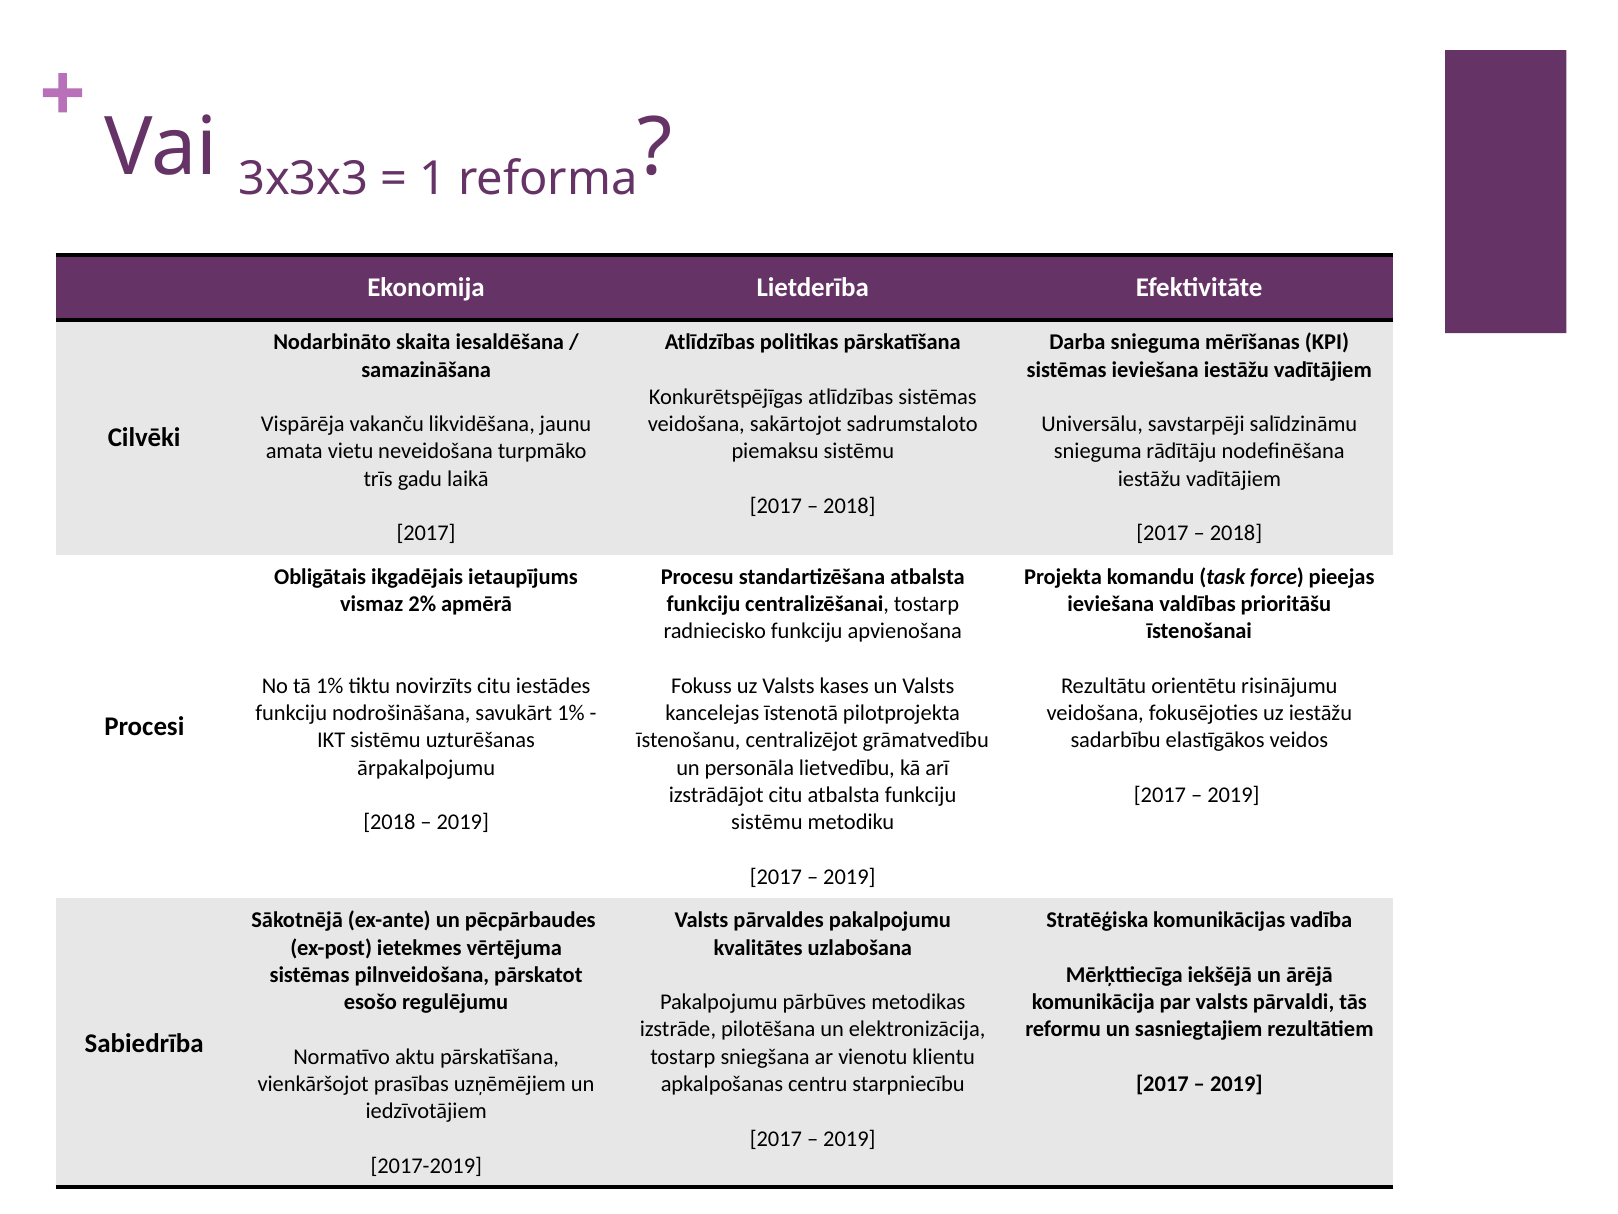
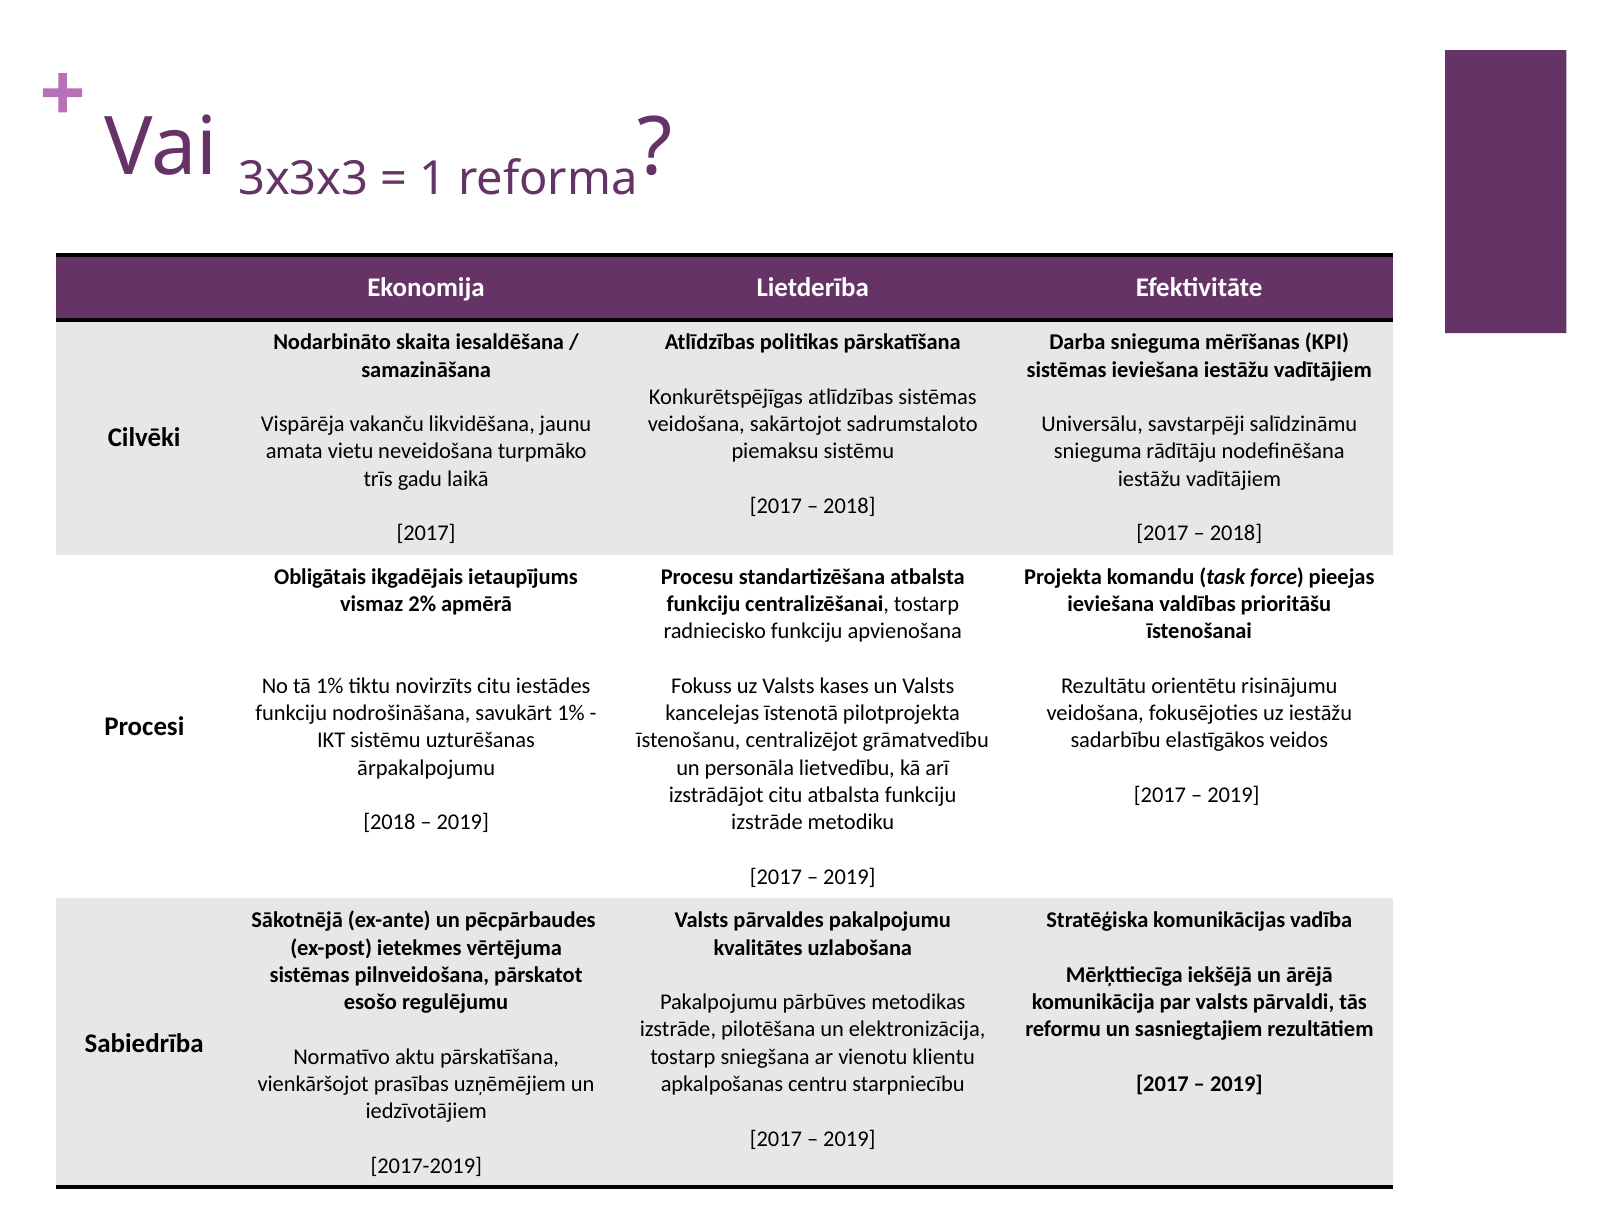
sistēmu at (767, 822): sistēmu -> izstrāde
